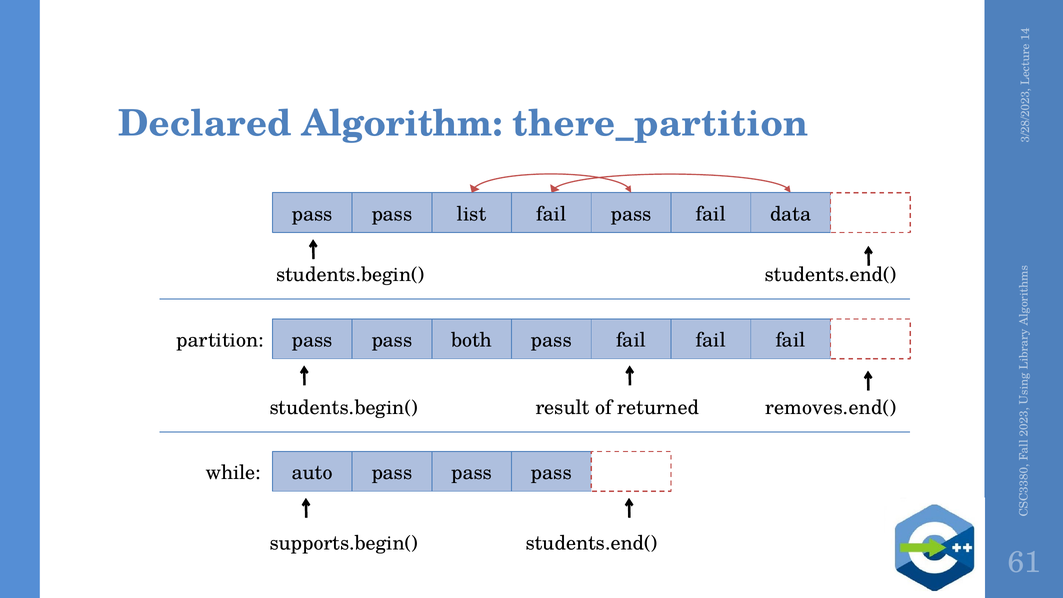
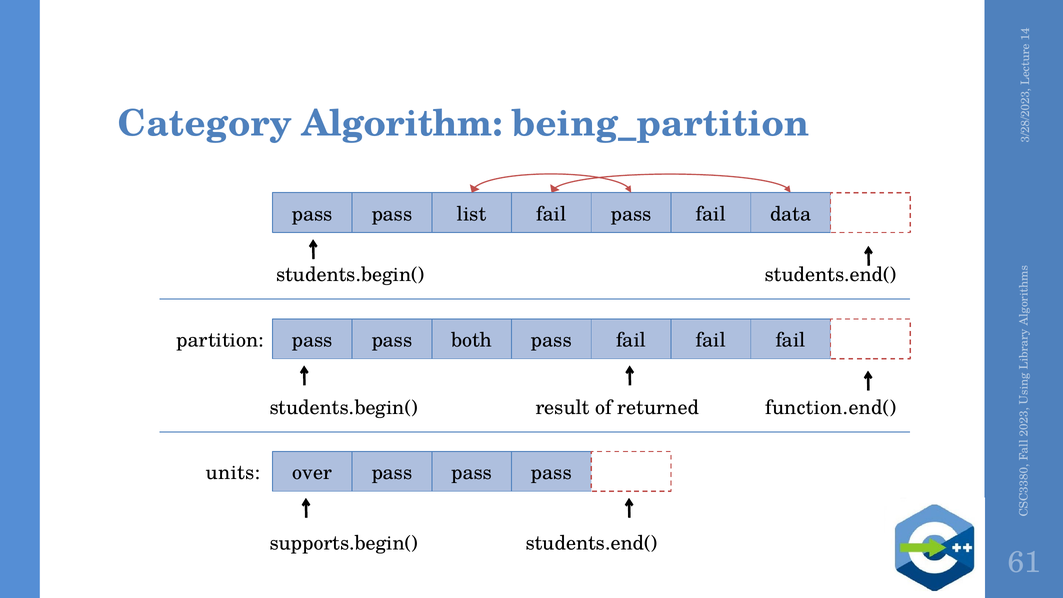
Declared: Declared -> Category
there_partition: there_partition -> being_partition
removes.end(: removes.end( -> function.end(
while: while -> units
auto: auto -> over
